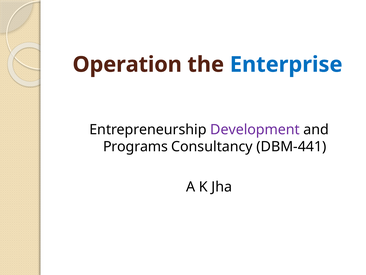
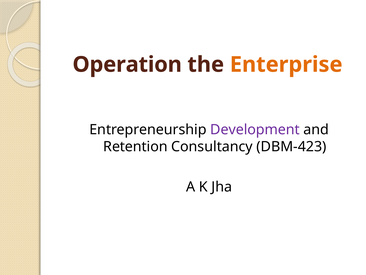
Enterprise colour: blue -> orange
Programs: Programs -> Retention
DBM-441: DBM-441 -> DBM-423
